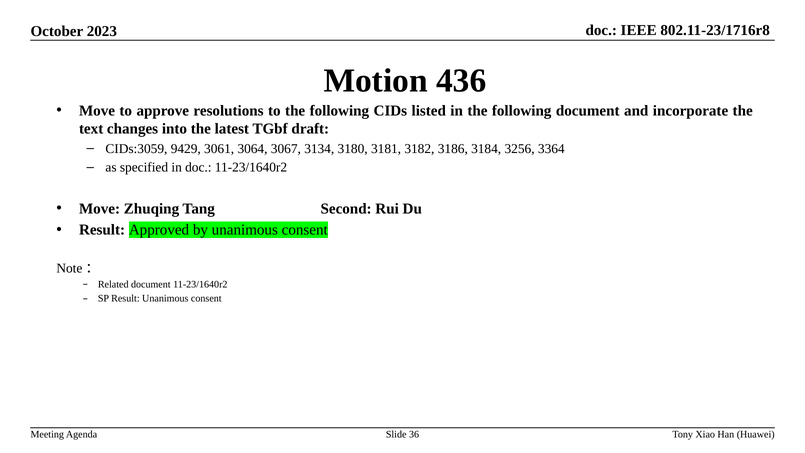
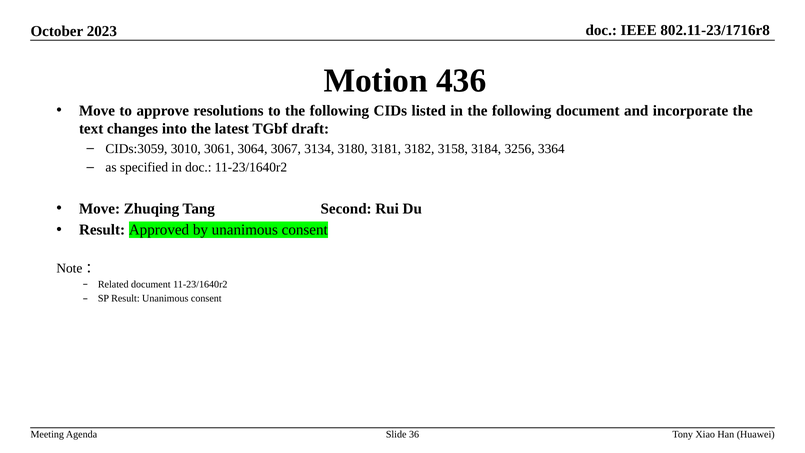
9429: 9429 -> 3010
3186: 3186 -> 3158
